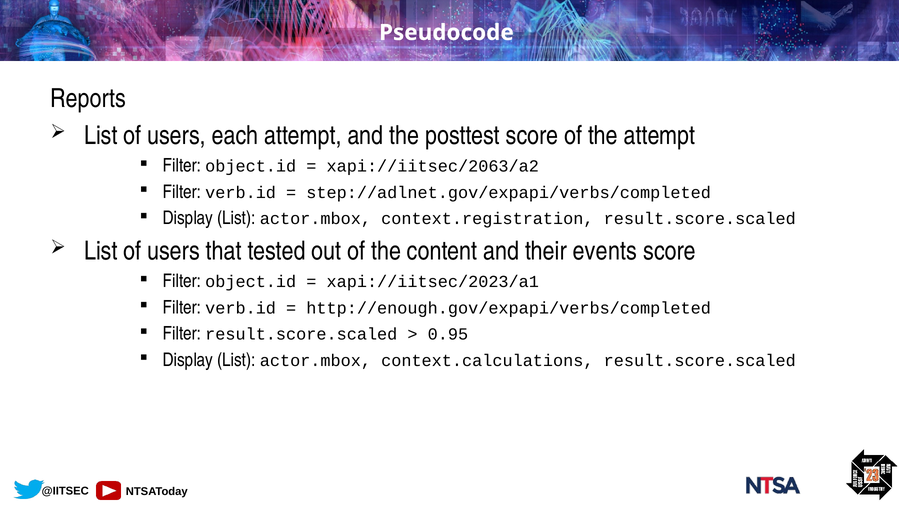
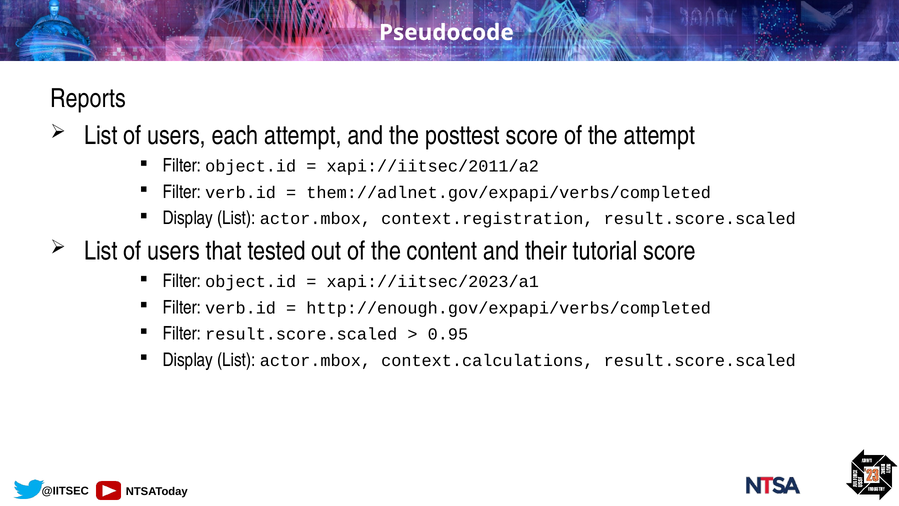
xapi://iitsec/2063/a2: xapi://iitsec/2063/a2 -> xapi://iitsec/2011/a2
step://adlnet.gov/expapi/verbs/completed: step://adlnet.gov/expapi/verbs/completed -> them://adlnet.gov/expapi/verbs/completed
events: events -> tutorial
